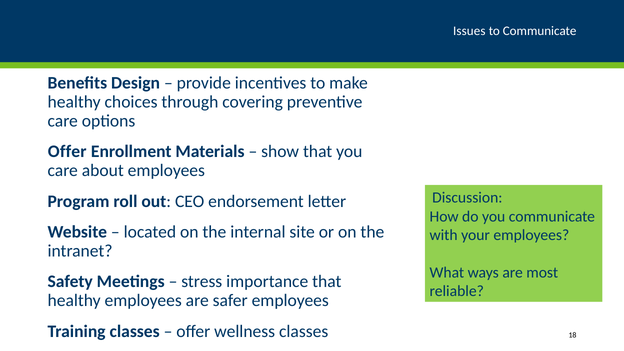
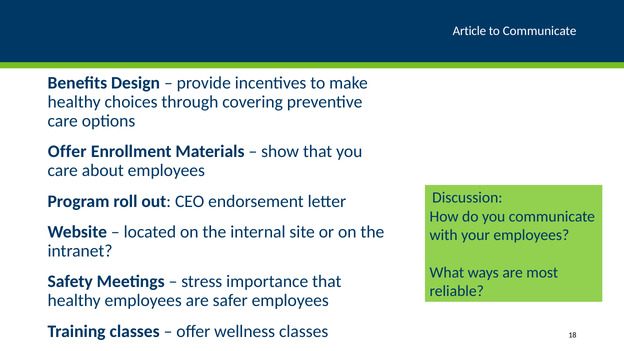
Issues: Issues -> Article
